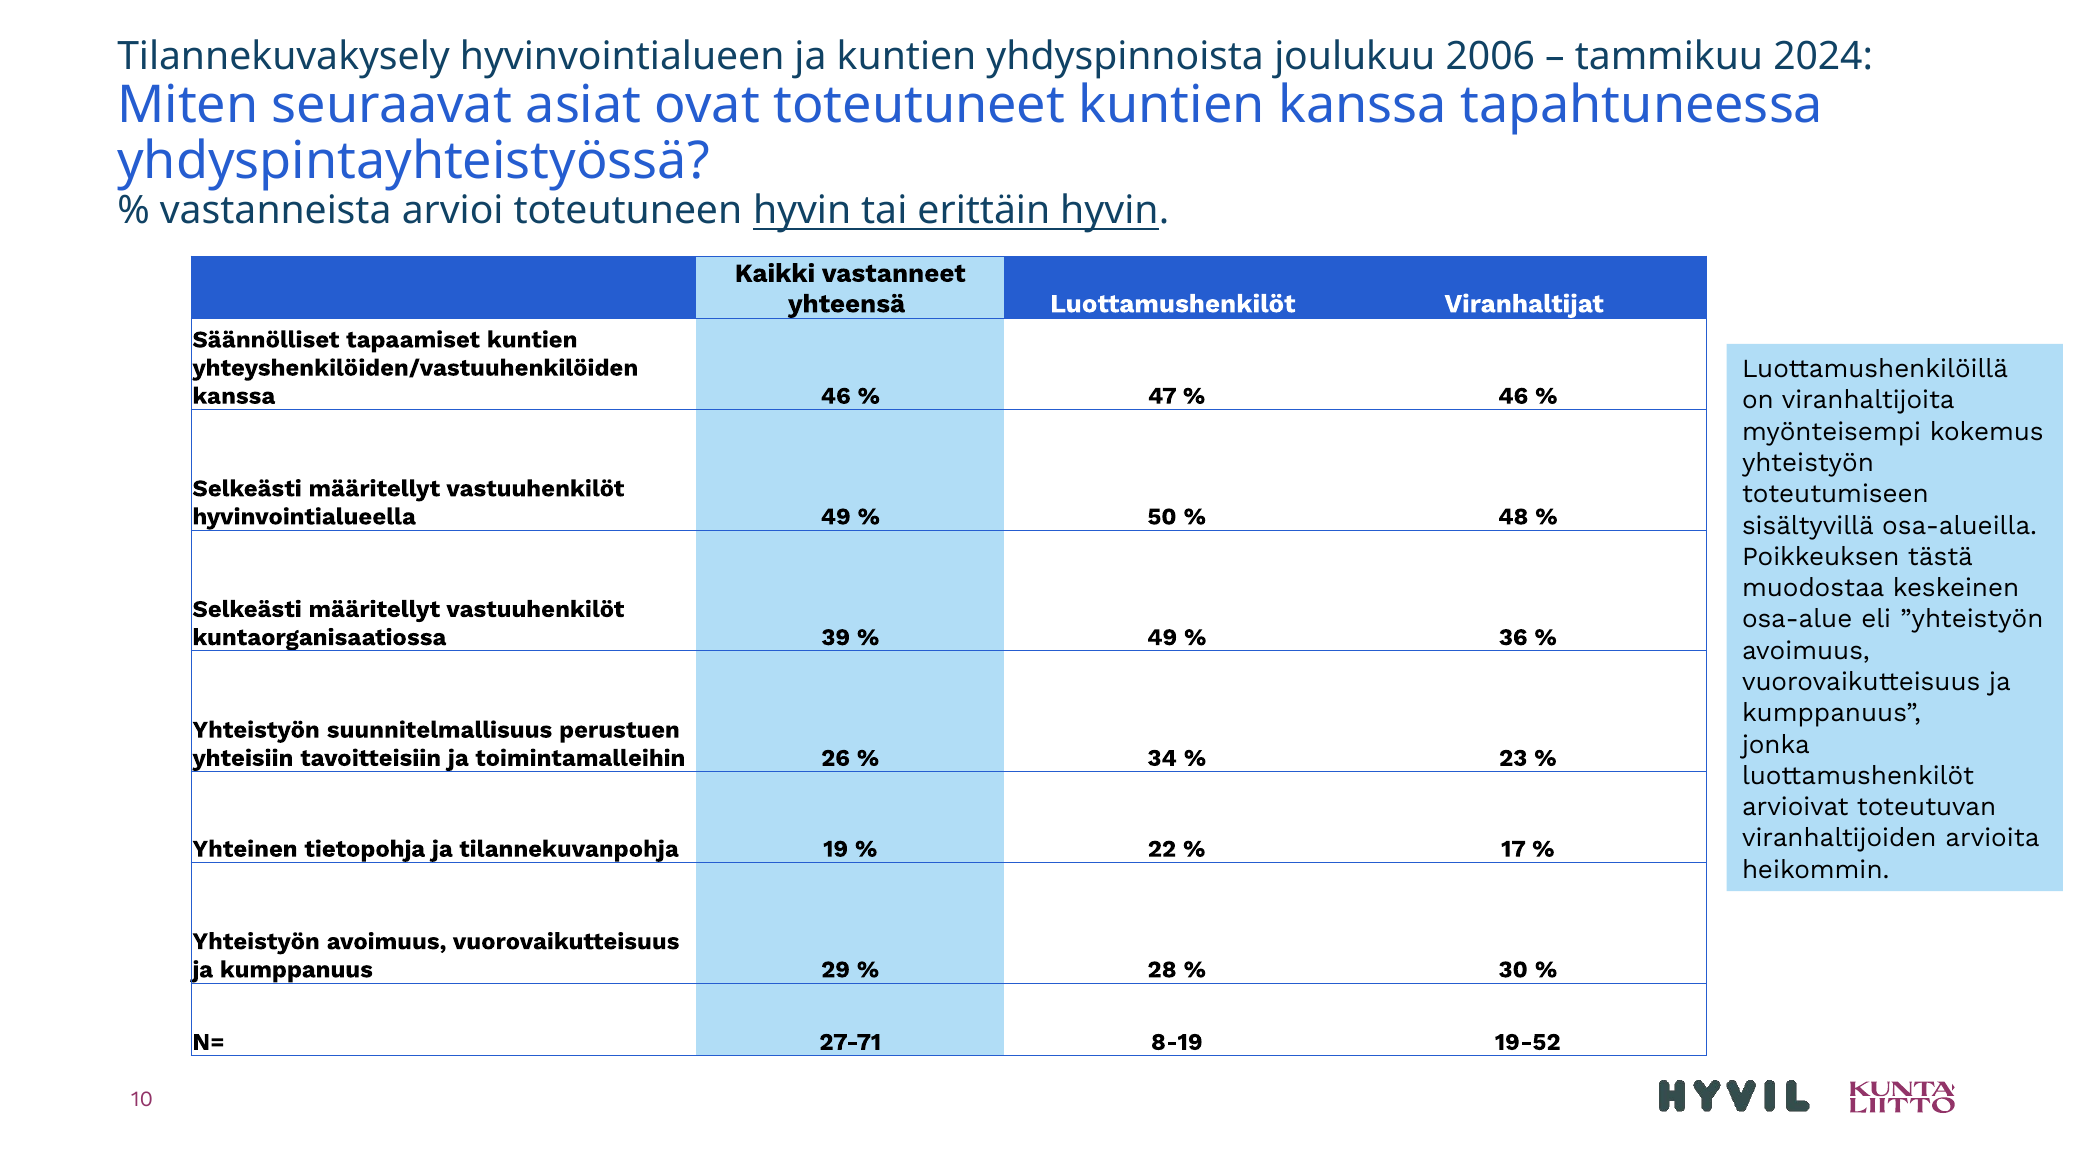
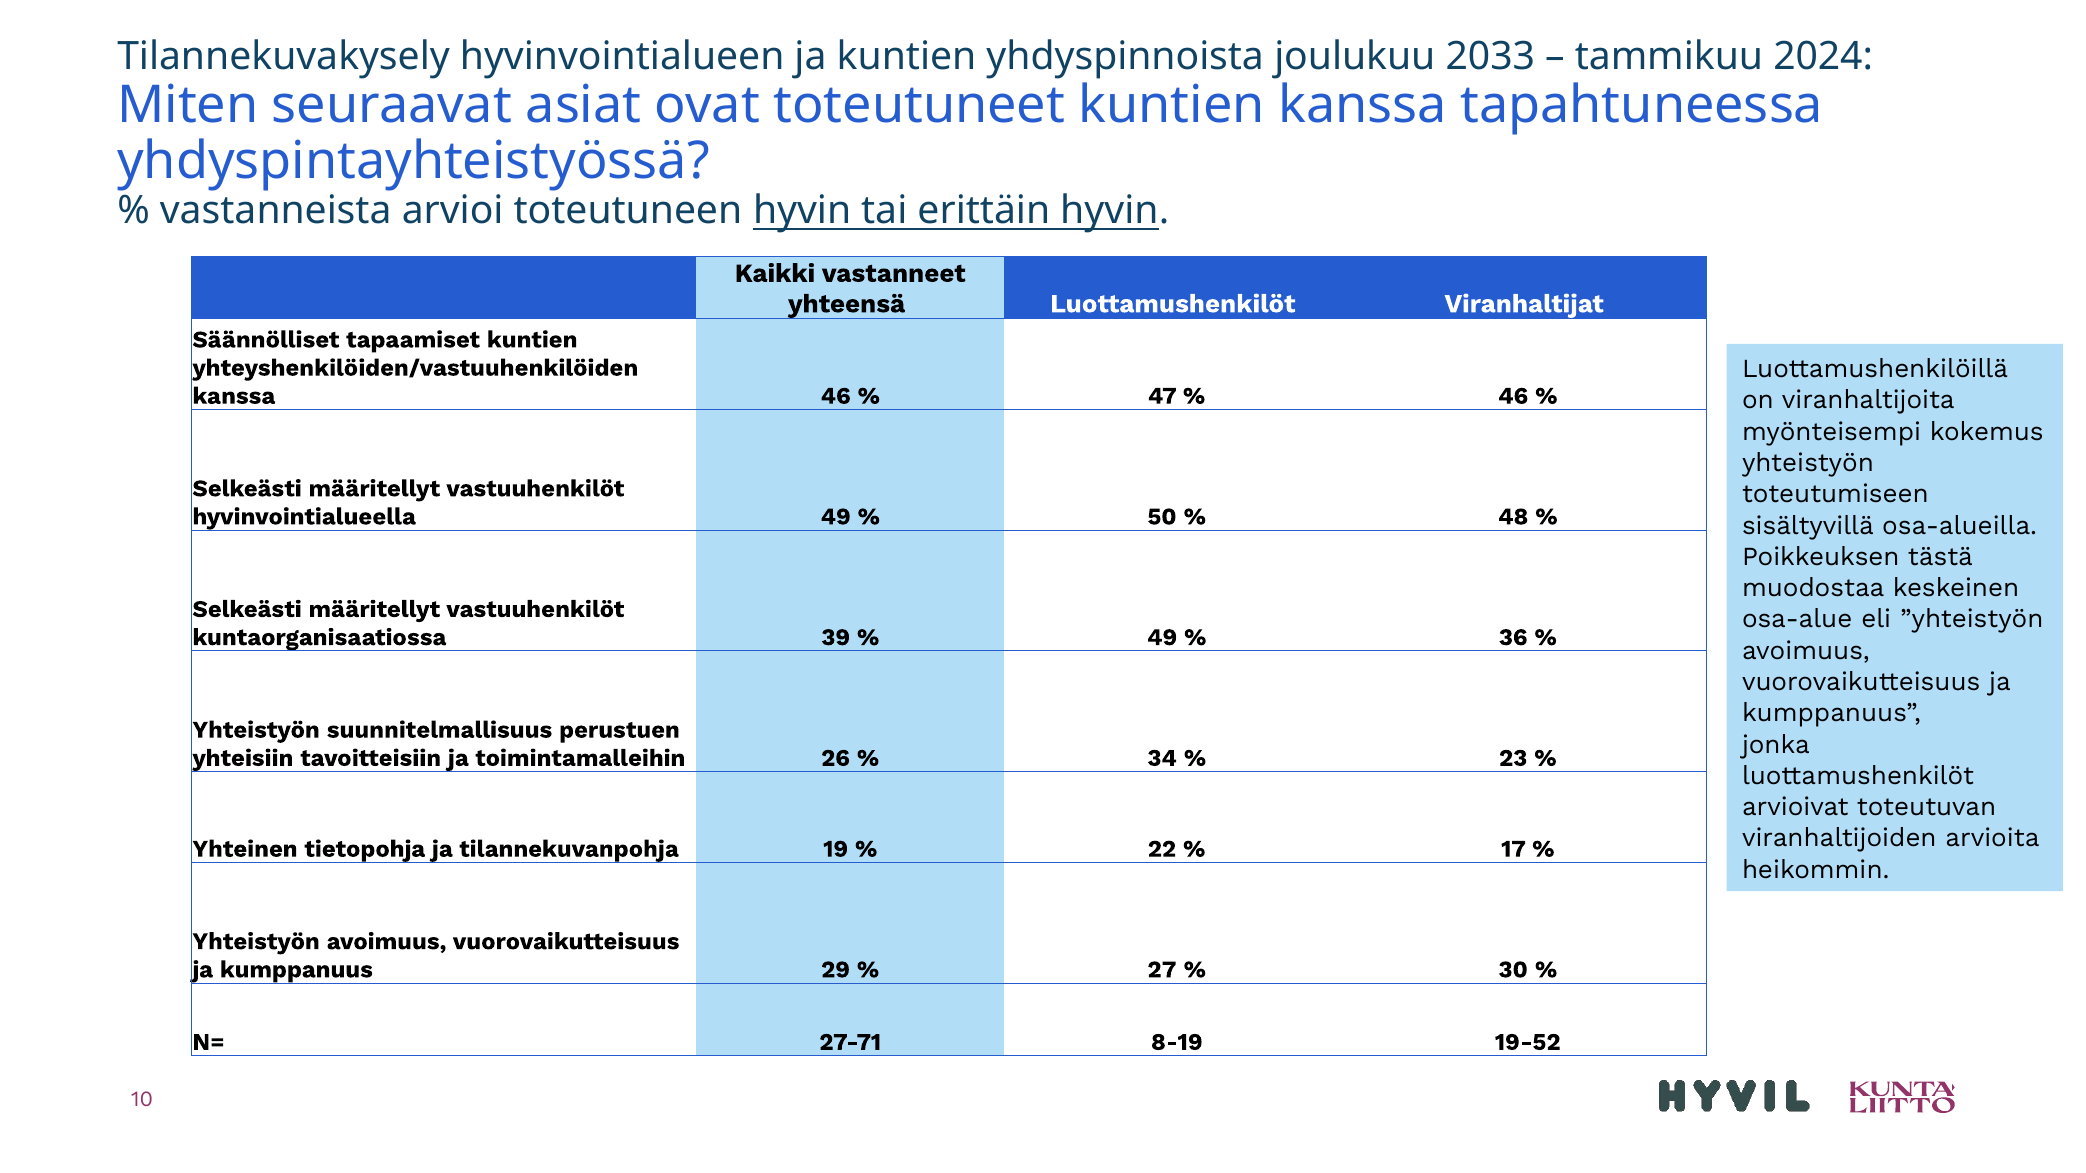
2006: 2006 -> 2033
28: 28 -> 27
